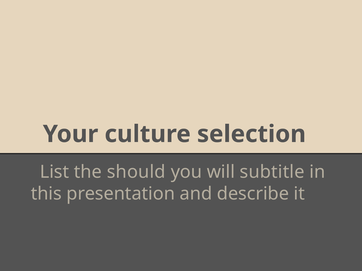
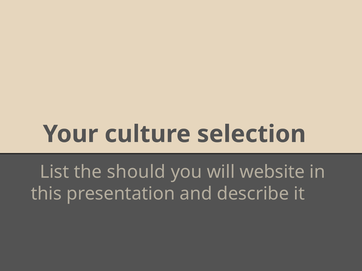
subtitle: subtitle -> website
